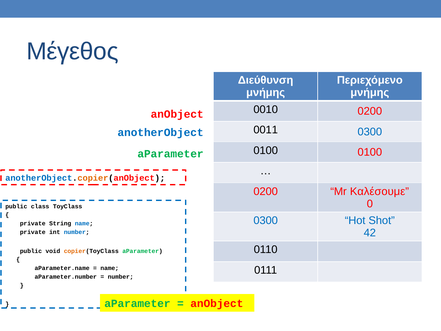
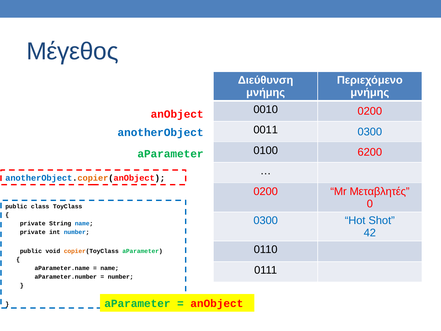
0100 0100: 0100 -> 6200
Καλέσουμε: Καλέσουμε -> Μεταβλητές
